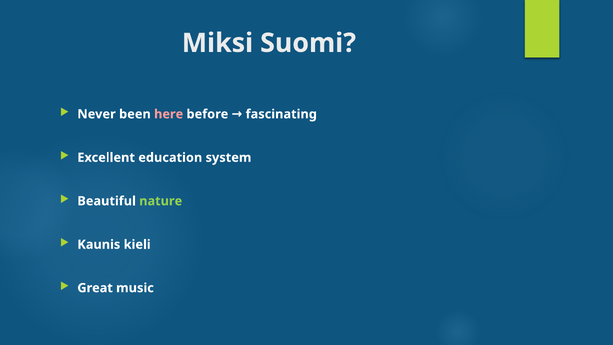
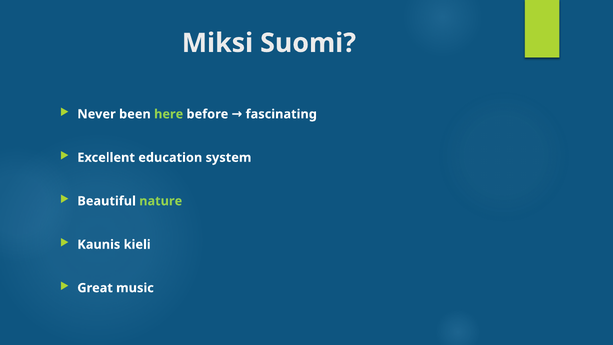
here colour: pink -> light green
